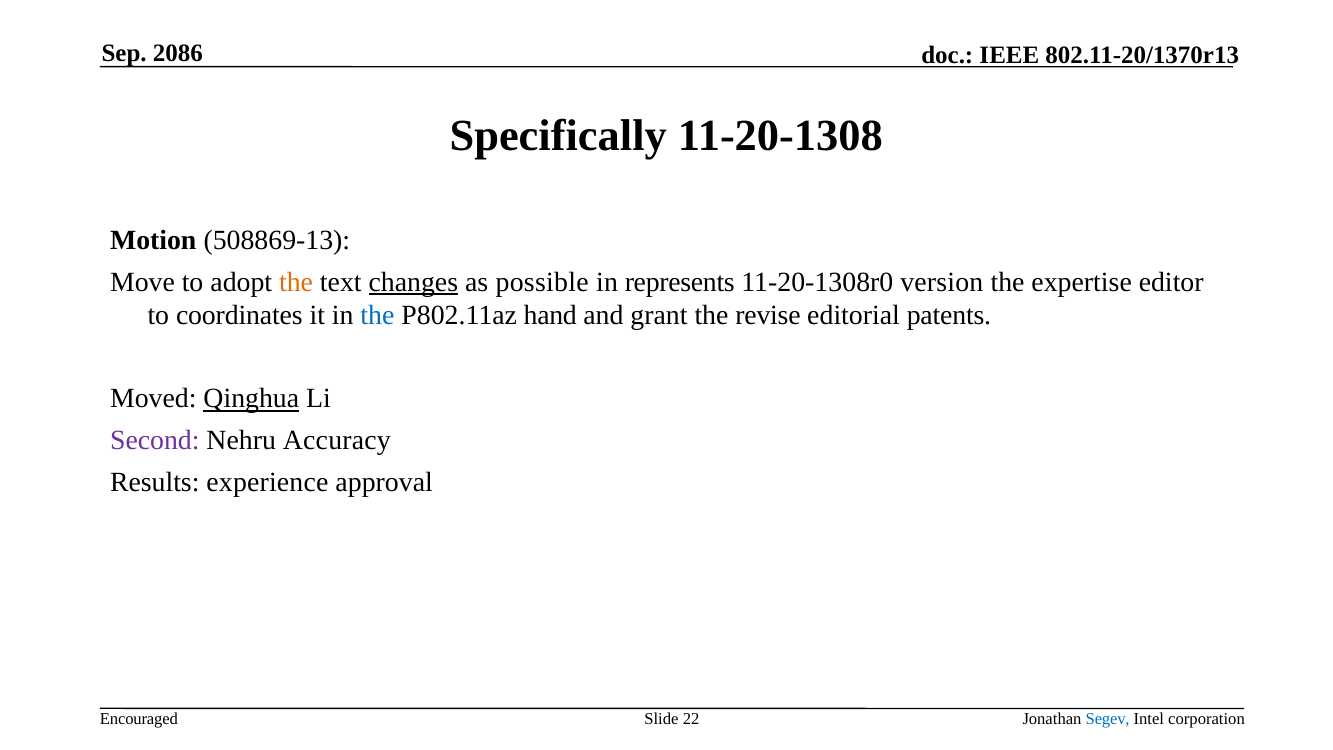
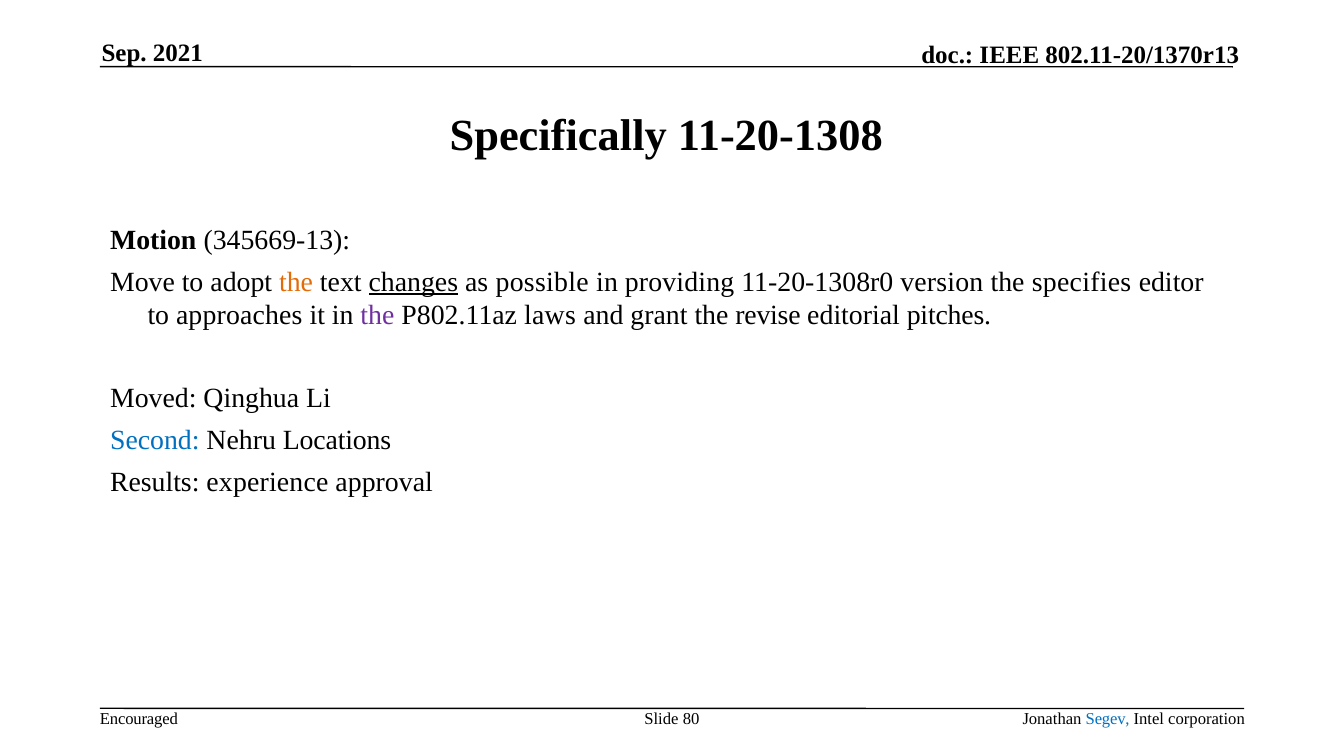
2086: 2086 -> 2021
508869-13: 508869-13 -> 345669-13
represents: represents -> providing
expertise: expertise -> specifies
coordinates: coordinates -> approaches
the at (377, 315) colour: blue -> purple
hand: hand -> laws
patents: patents -> pitches
Qinghua underline: present -> none
Second colour: purple -> blue
Accuracy: Accuracy -> Locations
22: 22 -> 80
